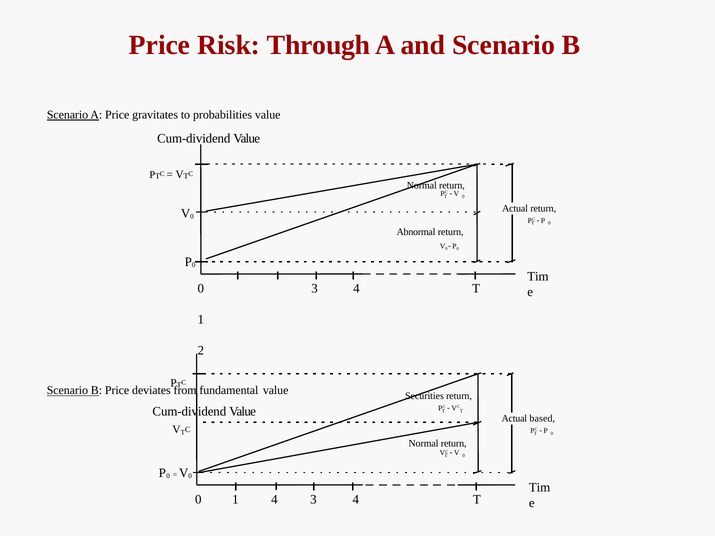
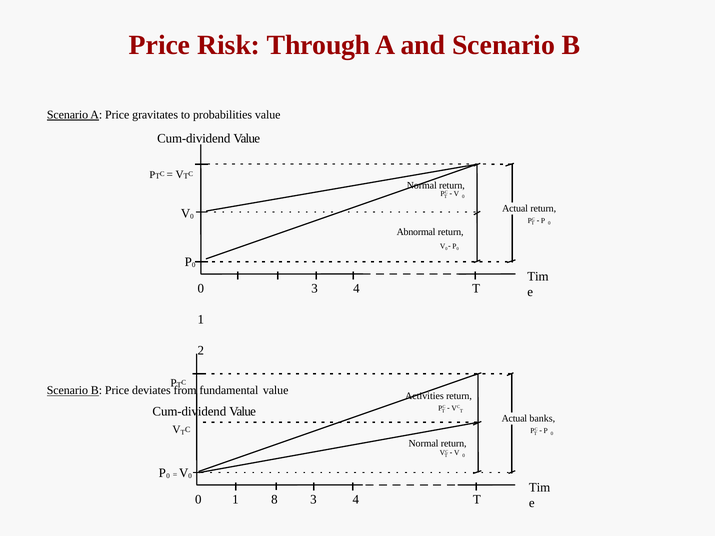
Securities: Securities -> Activities
based: based -> banks
1 4: 4 -> 8
